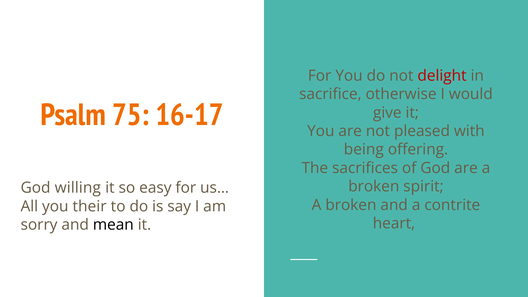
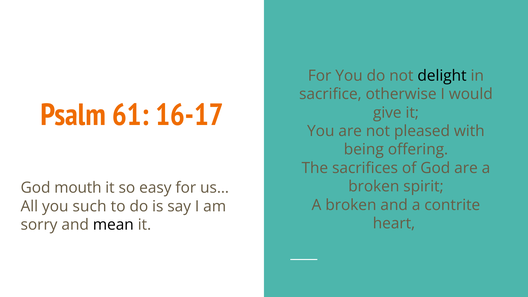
delight colour: red -> black
75: 75 -> 61
willing: willing -> mouth
their: their -> such
